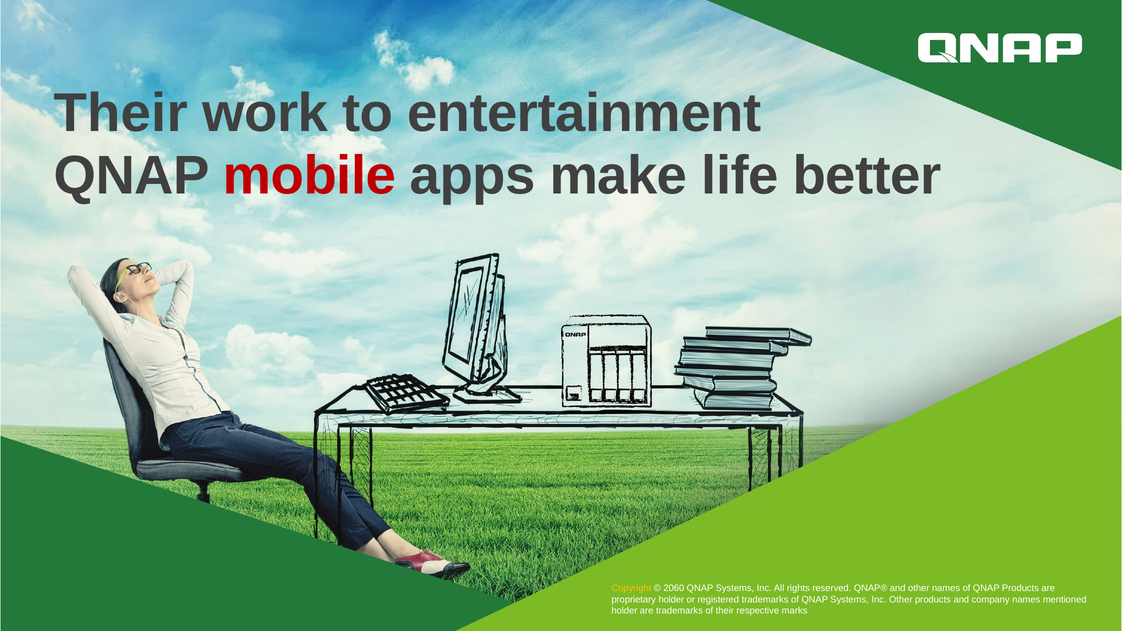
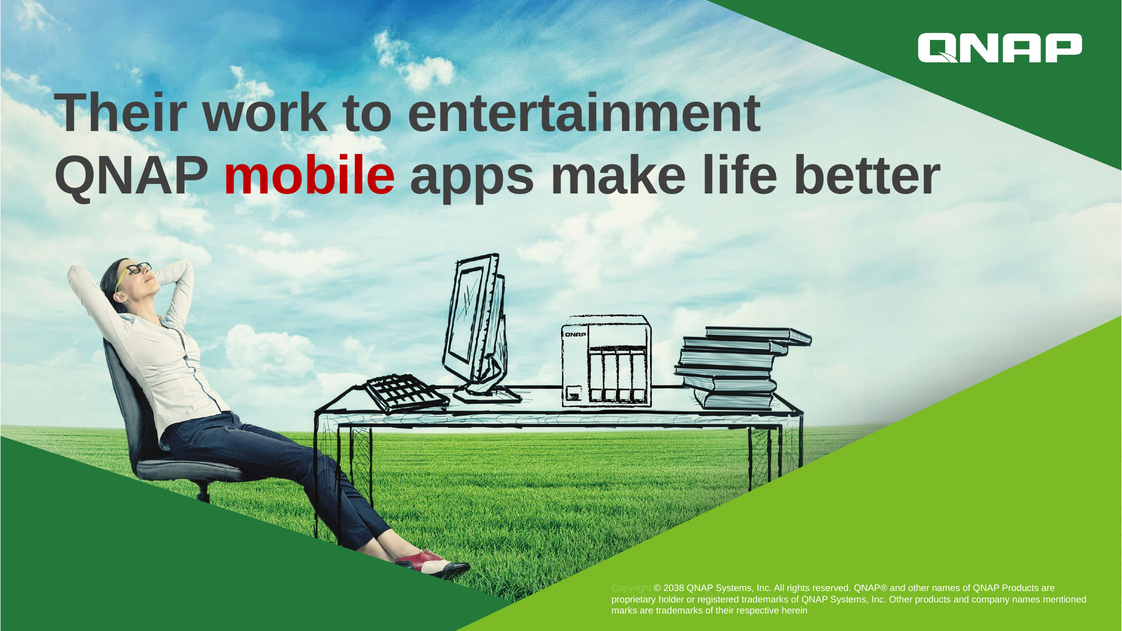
Copyright colour: yellow -> light green
2060: 2060 -> 2038
holder at (624, 611): holder -> marks
marks: marks -> herein
